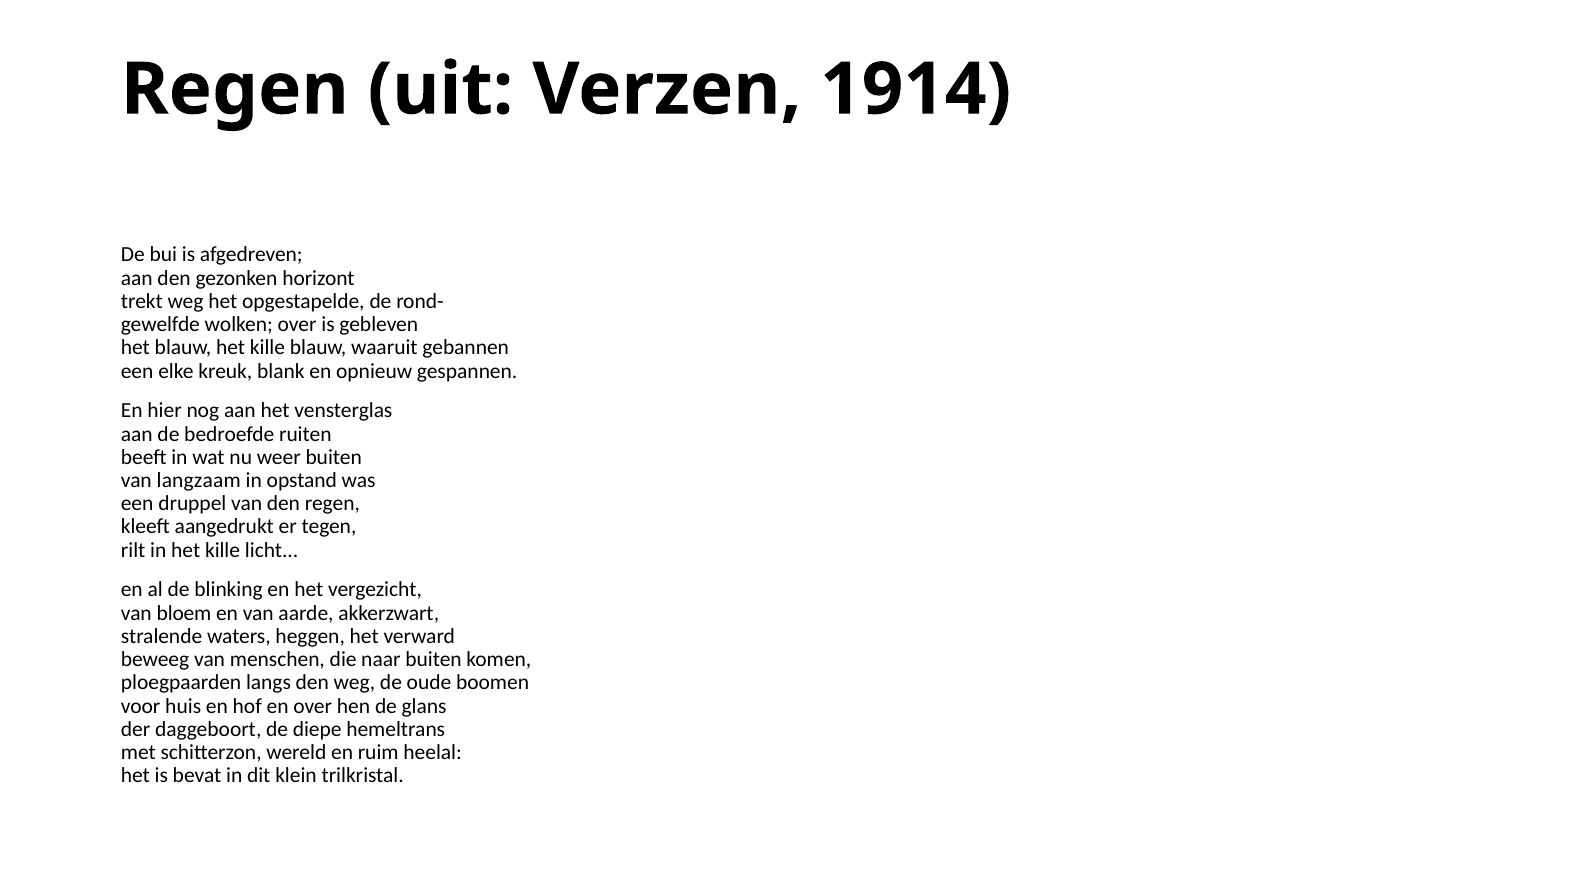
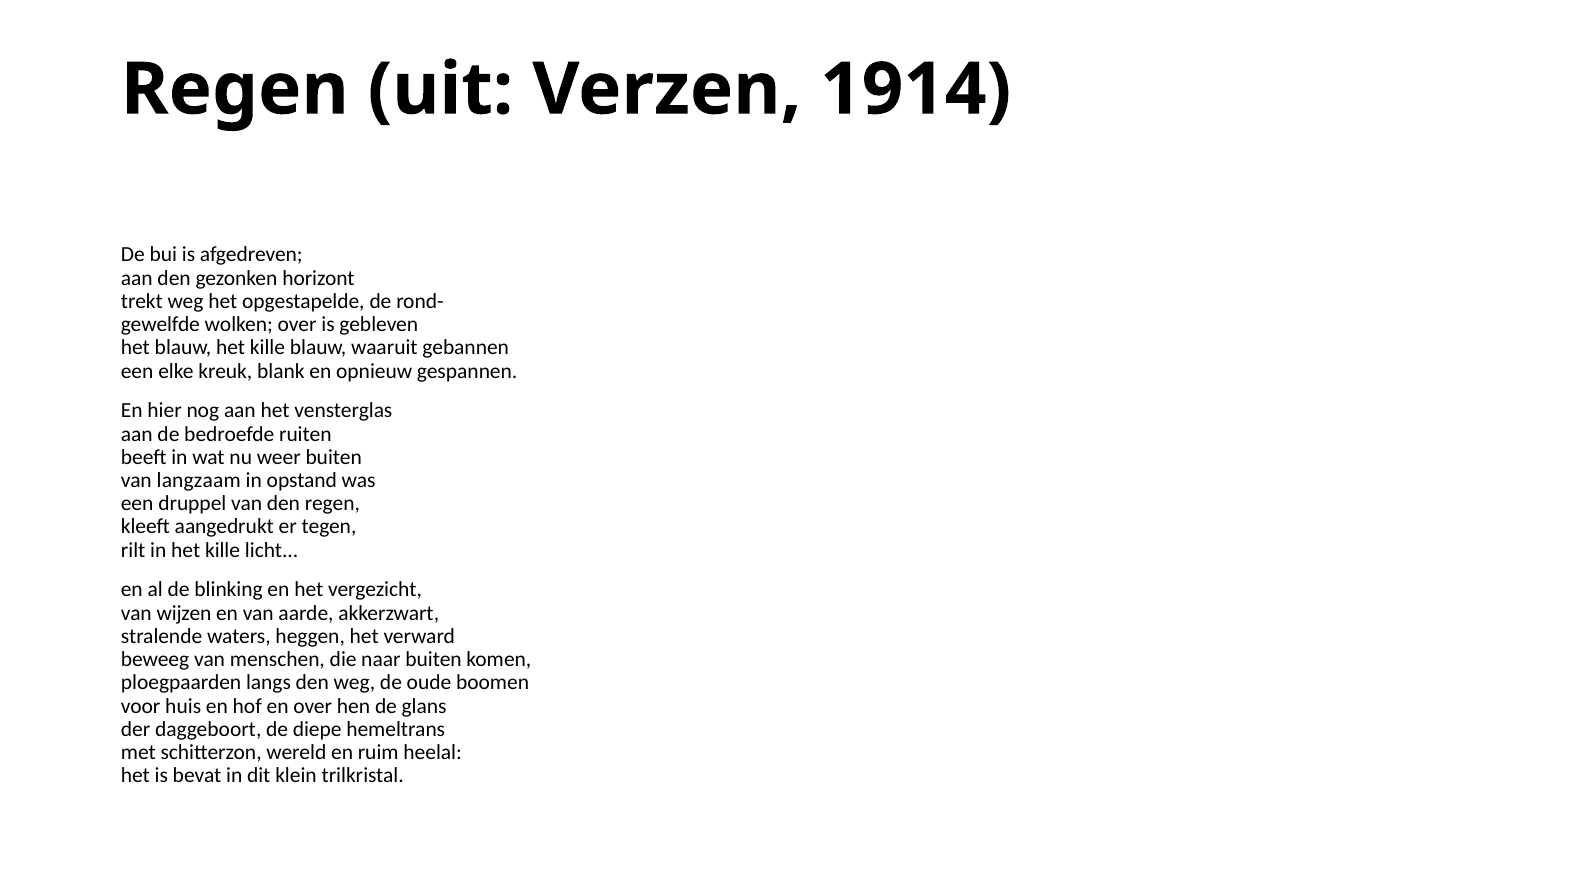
bloem: bloem -> wijzen
